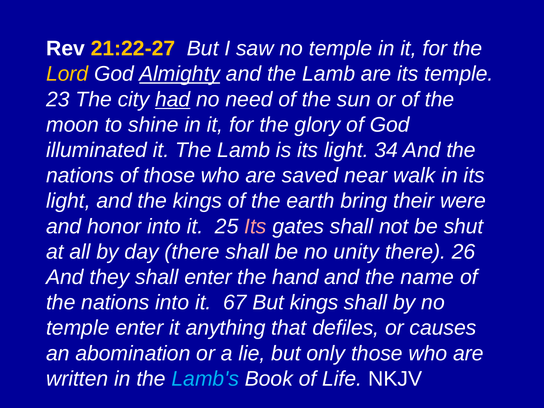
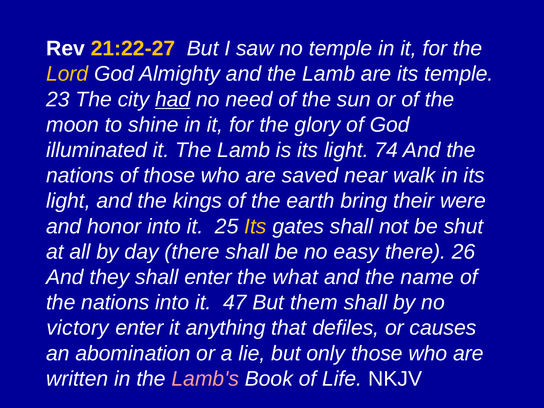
Almighty underline: present -> none
34: 34 -> 74
Its at (255, 226) colour: pink -> yellow
unity: unity -> easy
hand: hand -> what
67: 67 -> 47
But kings: kings -> them
temple at (78, 328): temple -> victory
Lamb's colour: light blue -> pink
